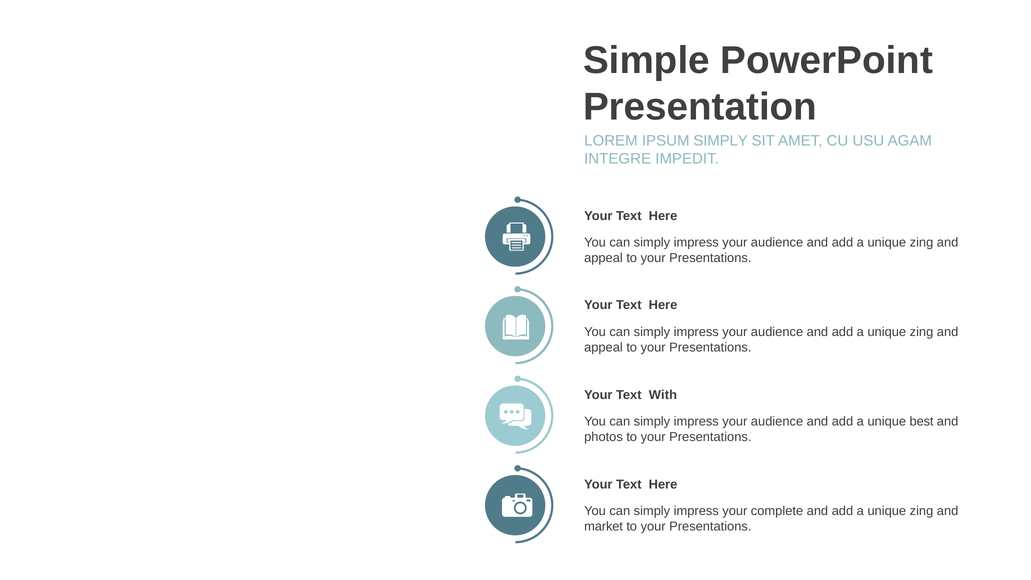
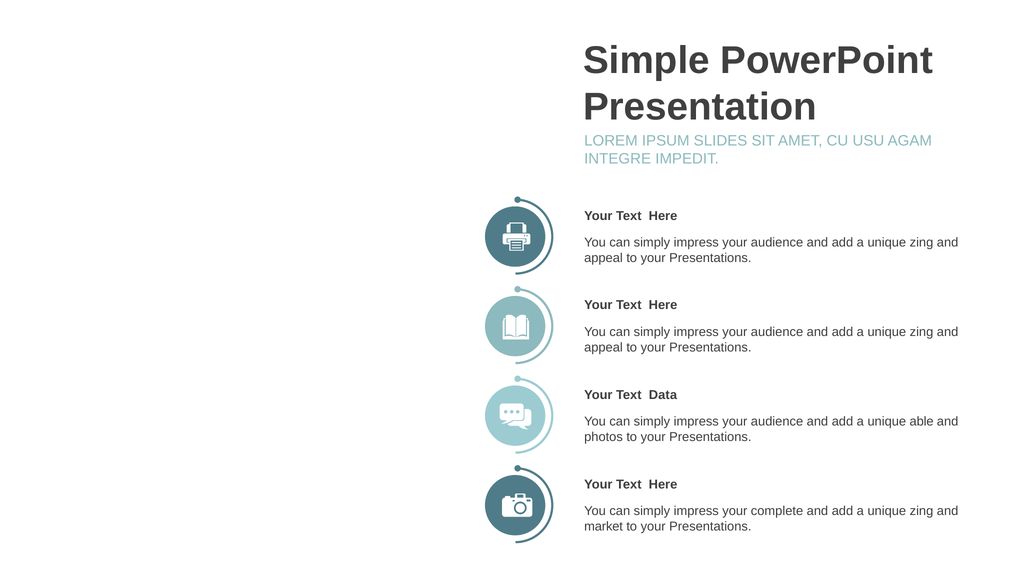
IPSUM SIMPLY: SIMPLY -> SLIDES
With: With -> Data
best: best -> able
